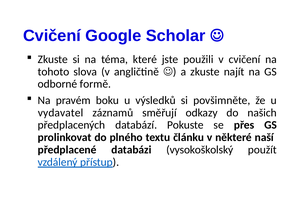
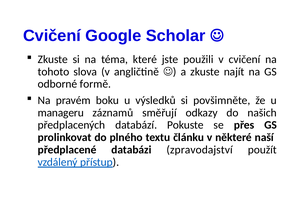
vydavatel: vydavatel -> manageru
vysokoškolský: vysokoškolský -> zpravodajství
